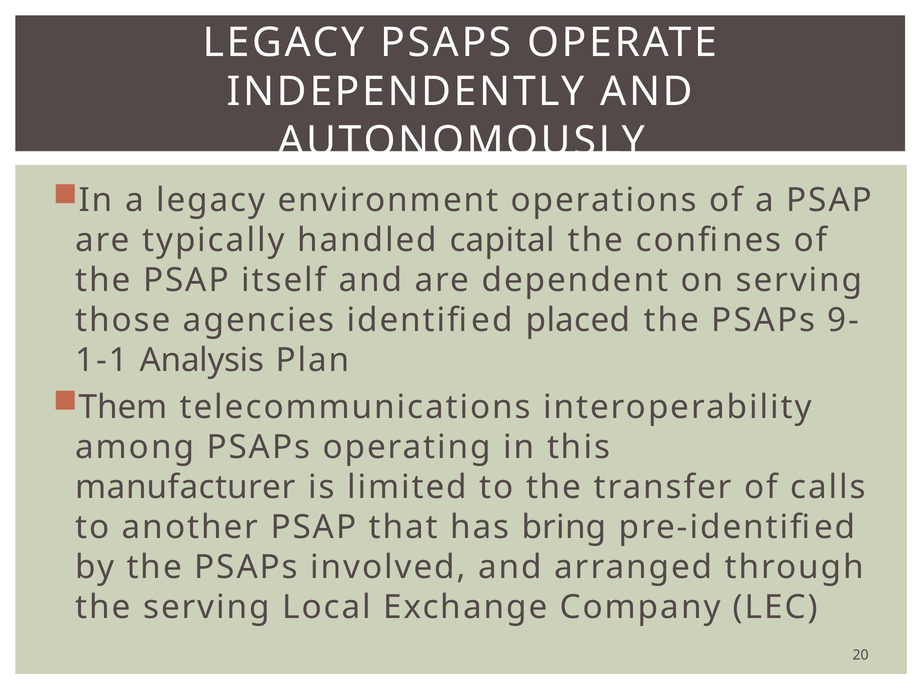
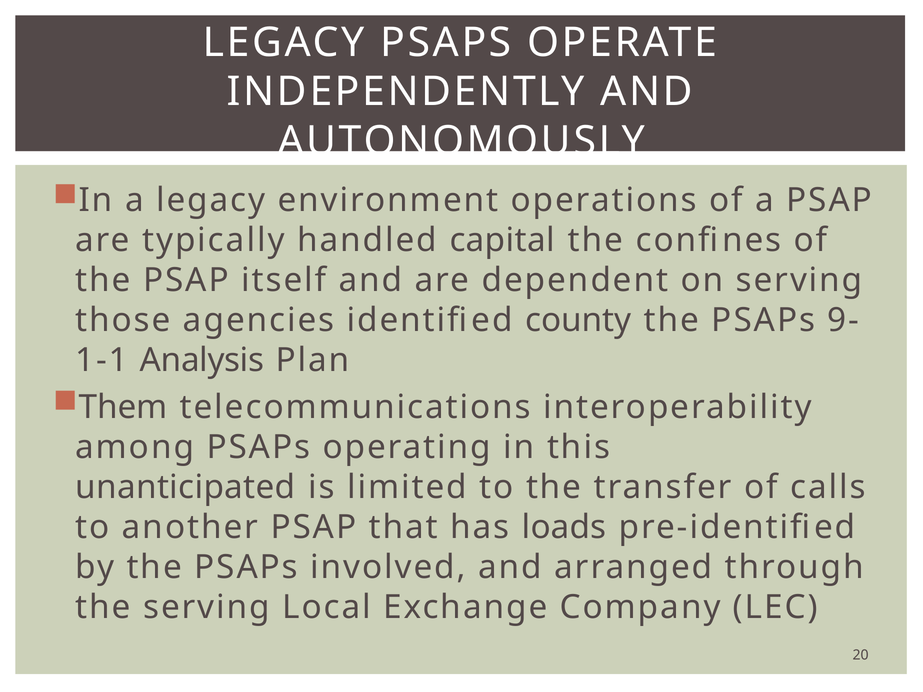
placed: placed -> county
manufacturer: manufacturer -> unanticipated
bring: bring -> loads
